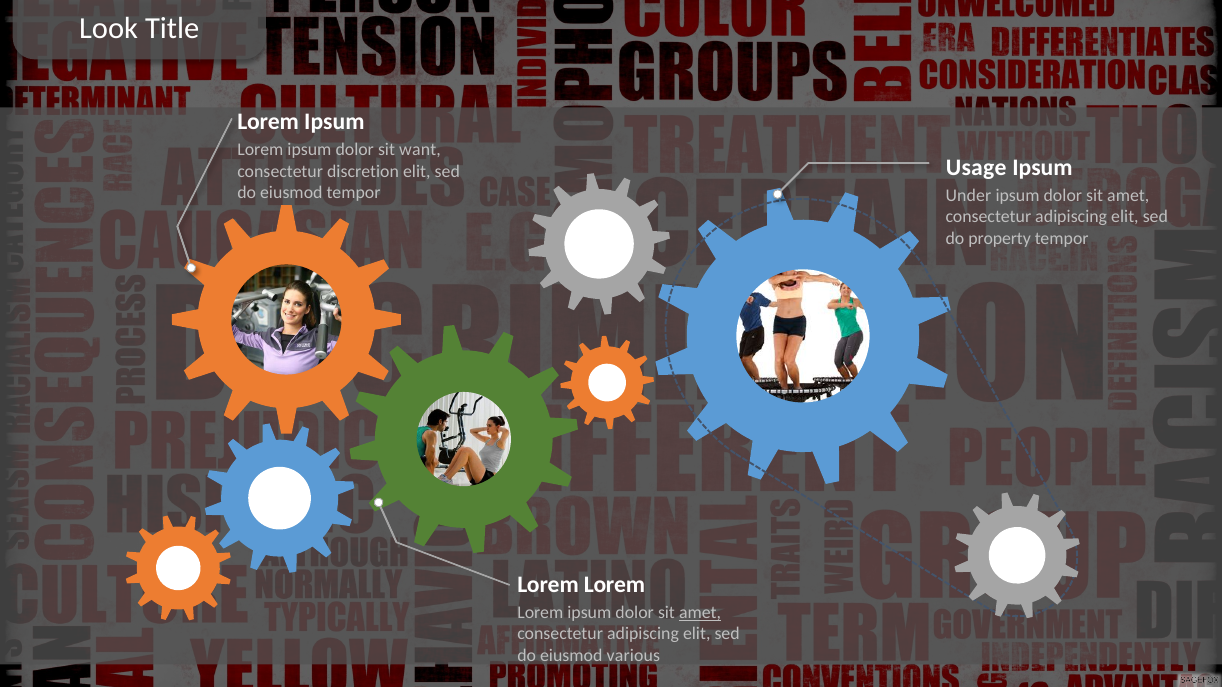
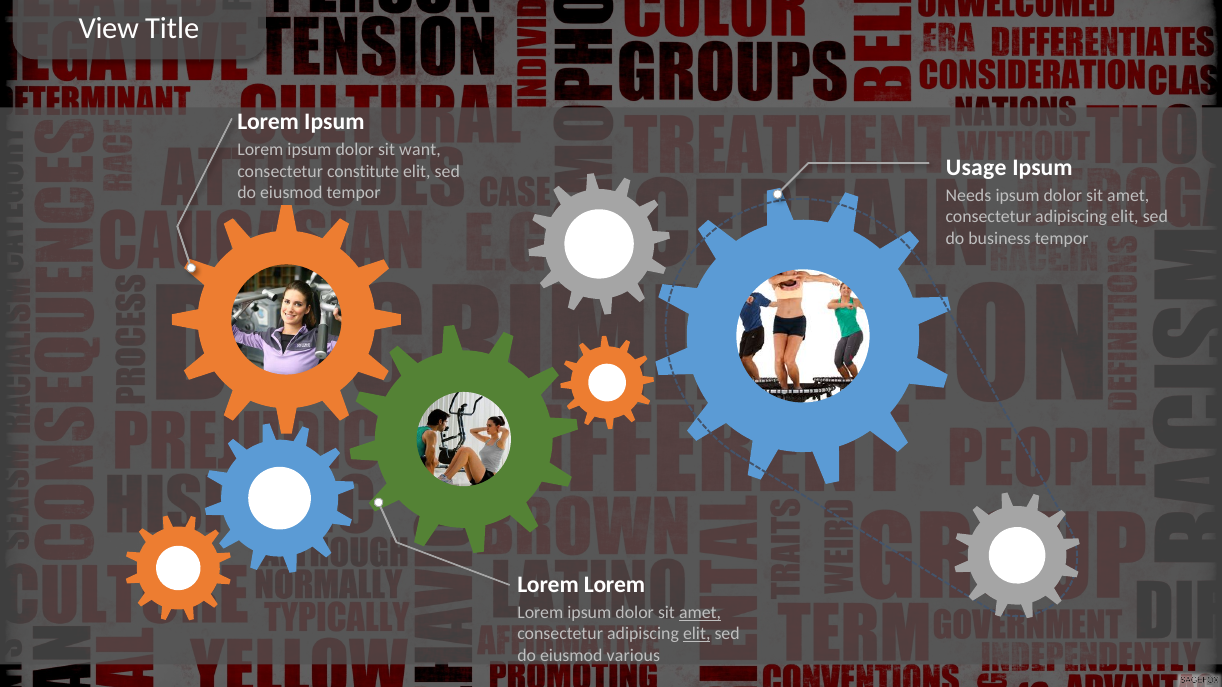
Look: Look -> View
discretion: discretion -> constitute
Under: Under -> Needs
property: property -> business
elit at (697, 634) underline: none -> present
